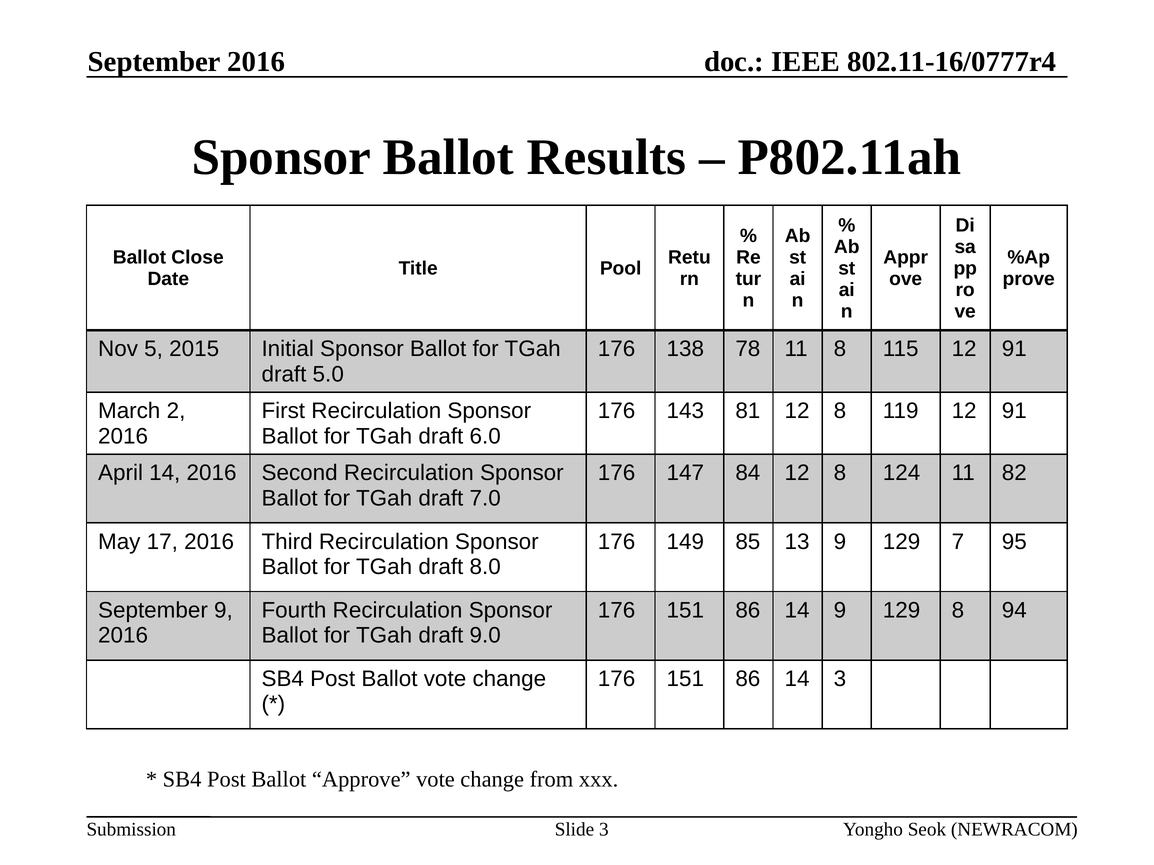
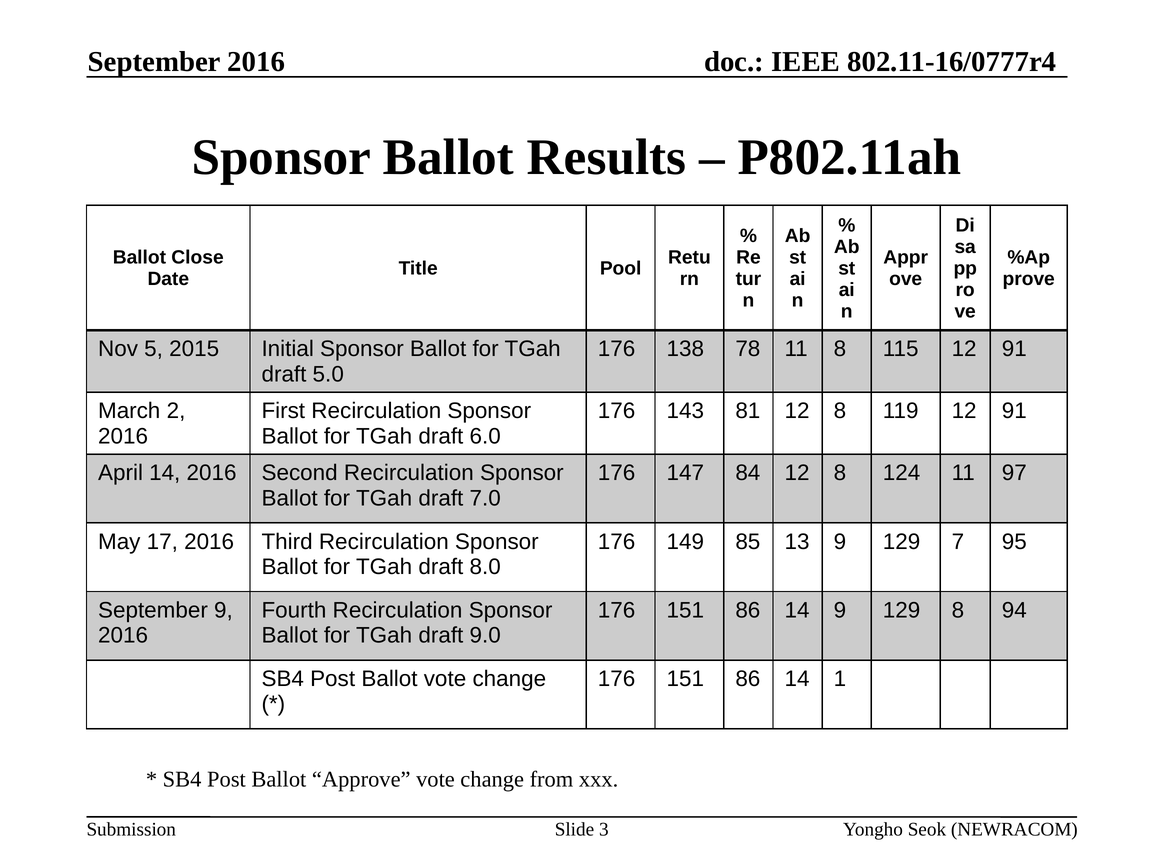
82: 82 -> 97
14 3: 3 -> 1
